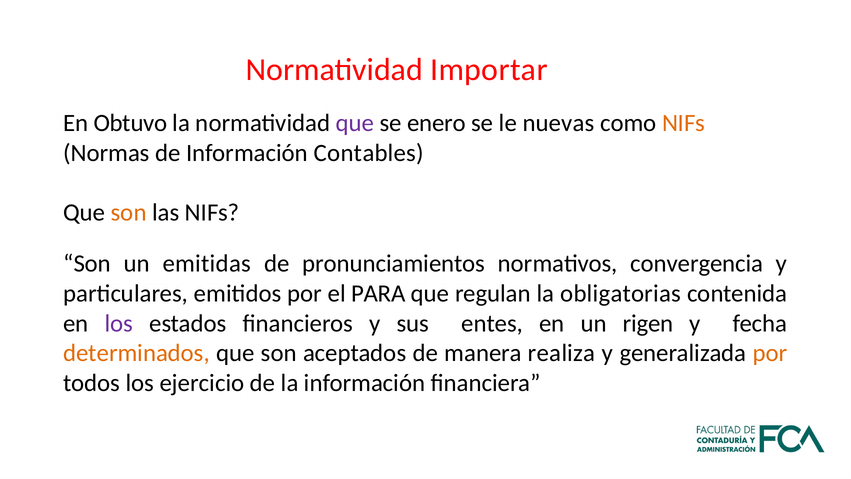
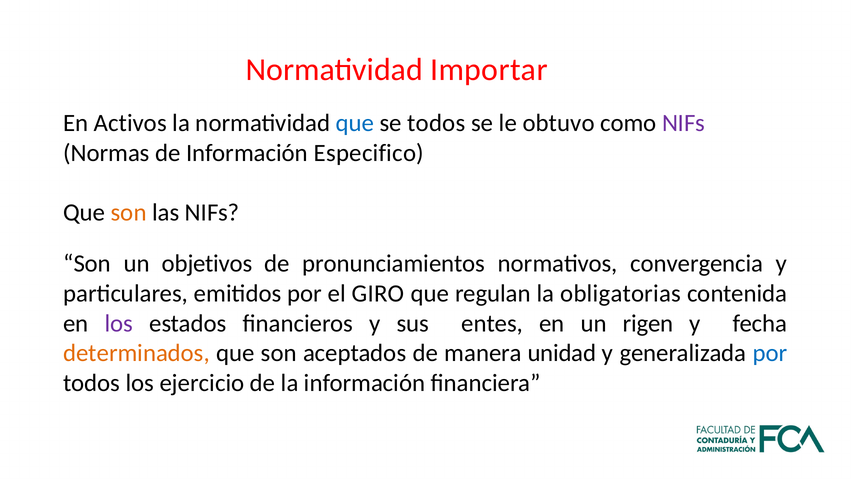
Obtuvo: Obtuvo -> Activos
que at (355, 123) colour: purple -> blue
se enero: enero -> todos
nuevas: nuevas -> obtuvo
NIFs at (684, 123) colour: orange -> purple
Contables: Contables -> Especifico
emitidas: emitidas -> objetivos
PARA: PARA -> GIRO
realiza: realiza -> unidad
por at (770, 353) colour: orange -> blue
